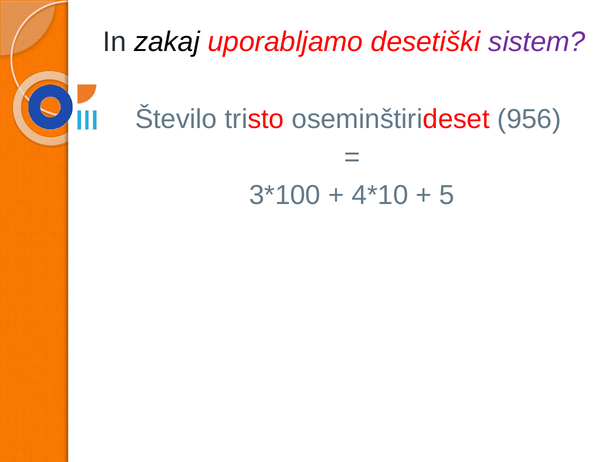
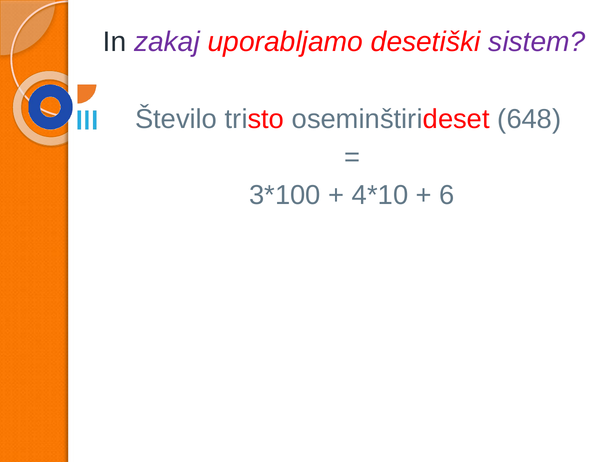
zakaj colour: black -> purple
956: 956 -> 648
5: 5 -> 6
